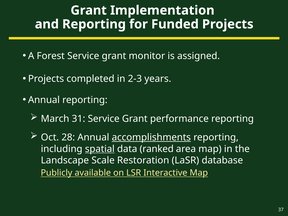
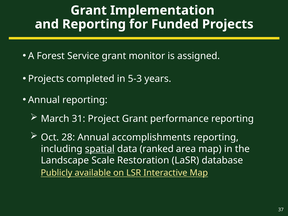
2-3: 2-3 -> 5-3
31 Service: Service -> Project
accomplishments underline: present -> none
